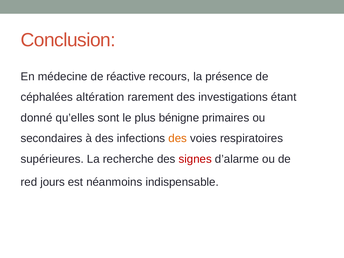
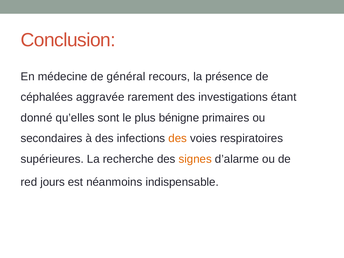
réactive: réactive -> général
altération: altération -> aggravée
signes colour: red -> orange
